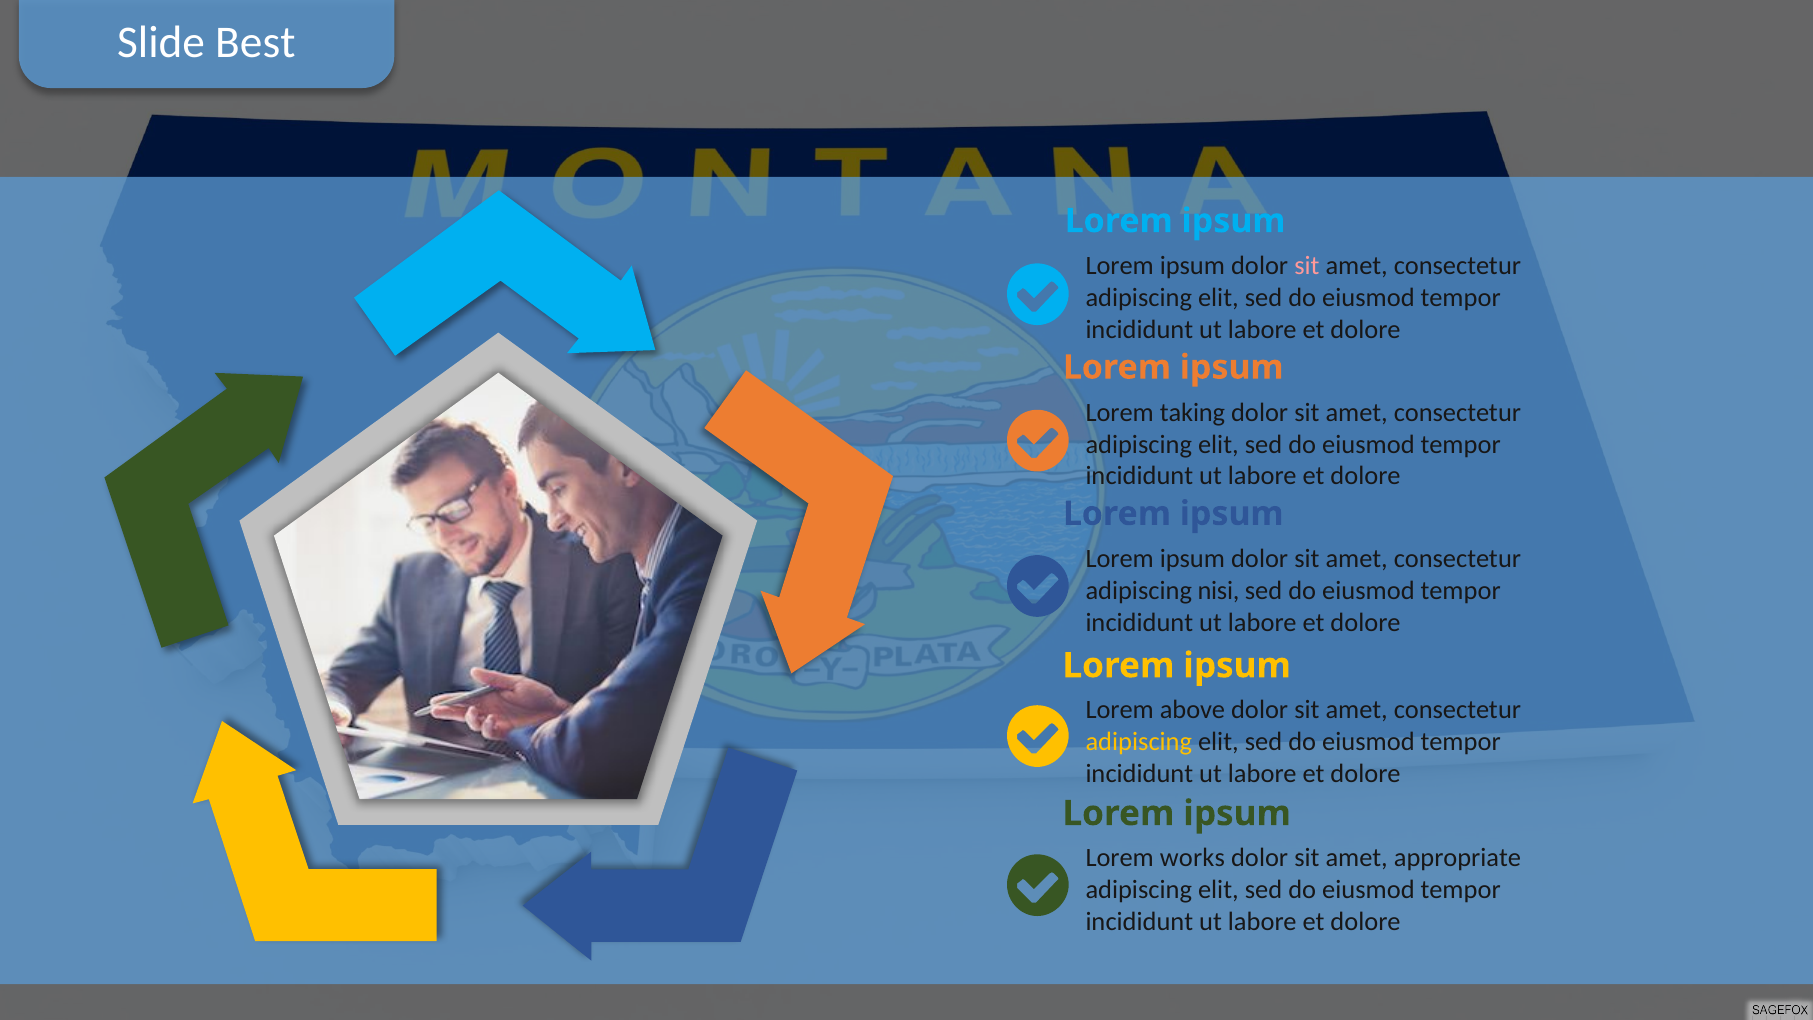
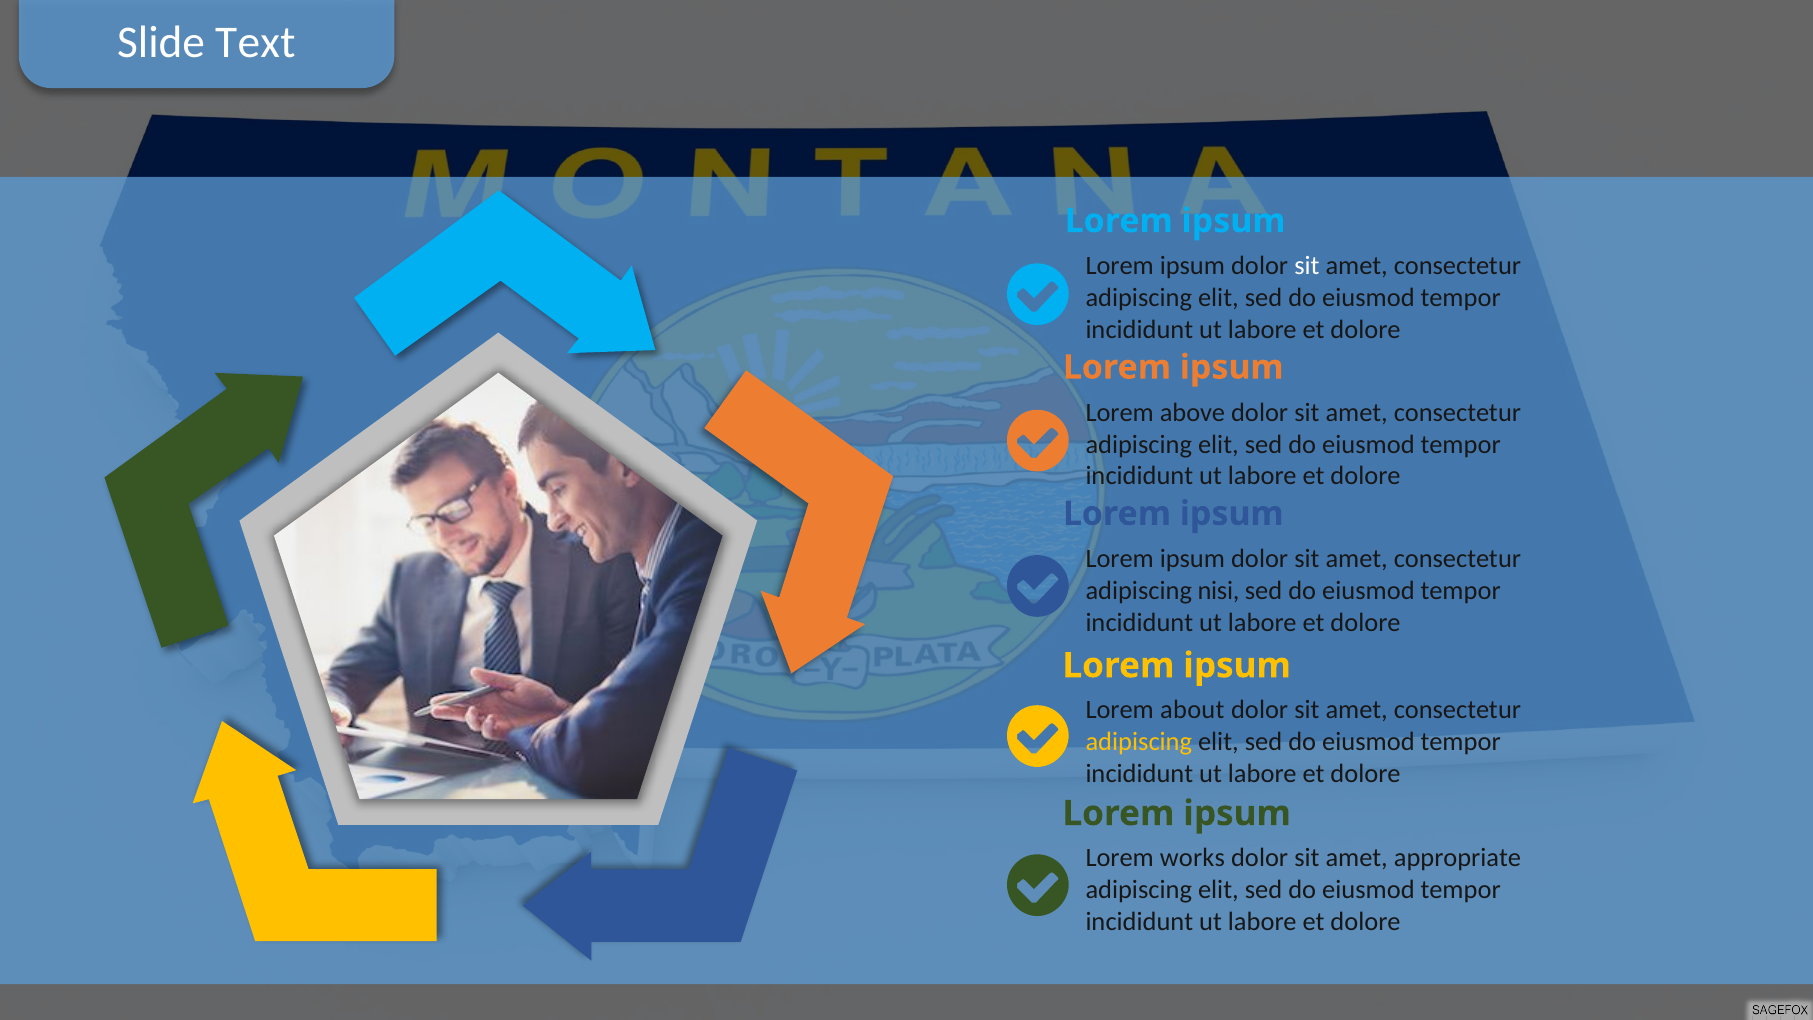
Best: Best -> Text
sit at (1307, 266) colour: pink -> white
taking: taking -> above
above: above -> about
